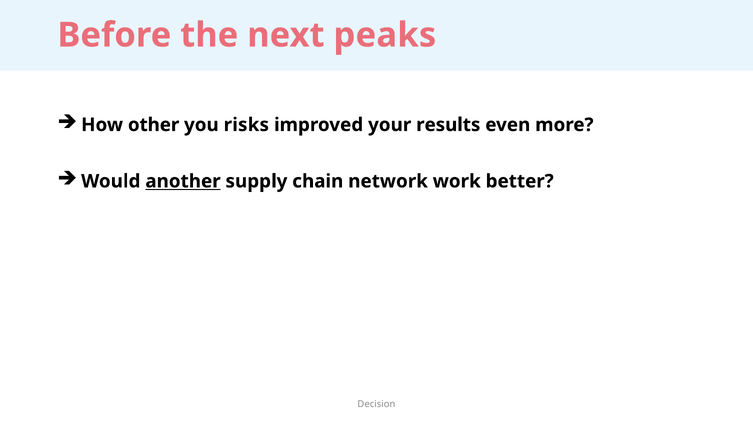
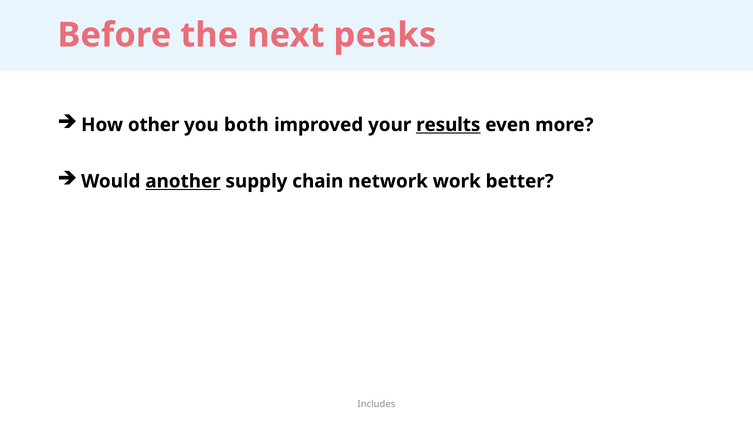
risks: risks -> both
results underline: none -> present
Decision: Decision -> Includes
